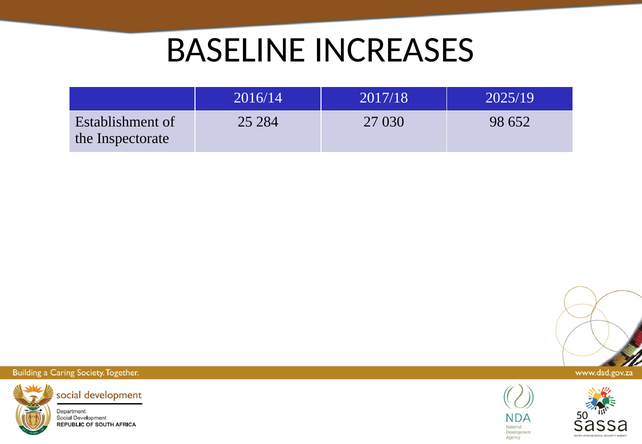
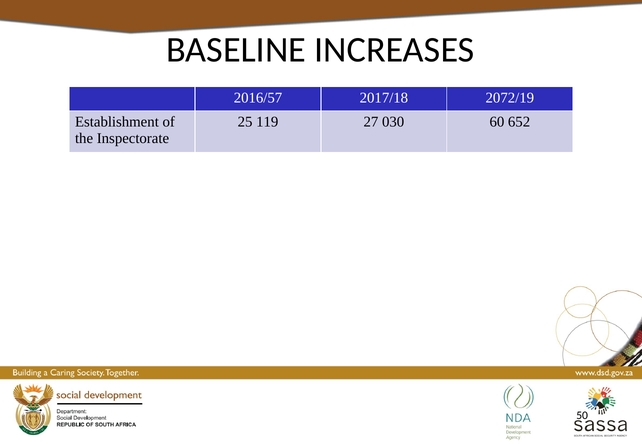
2016/14: 2016/14 -> 2016/57
2025/19: 2025/19 -> 2072/19
284: 284 -> 119
98: 98 -> 60
